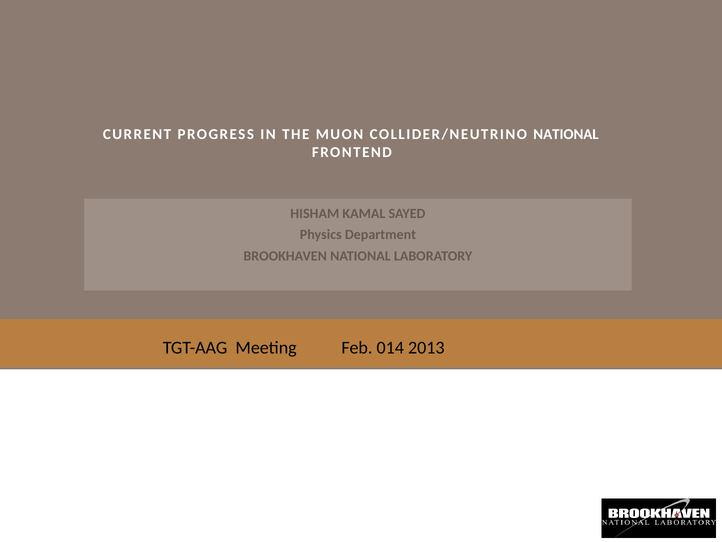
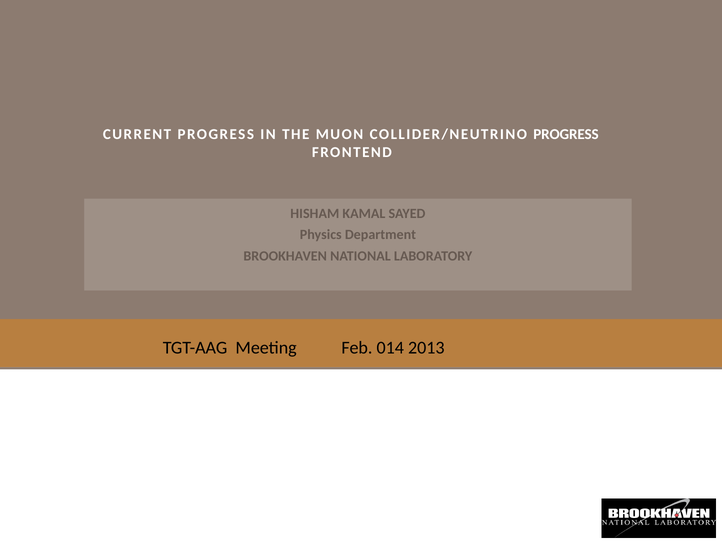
COLLIDER/NEUTRINO NATIONAL: NATIONAL -> PROGRESS
